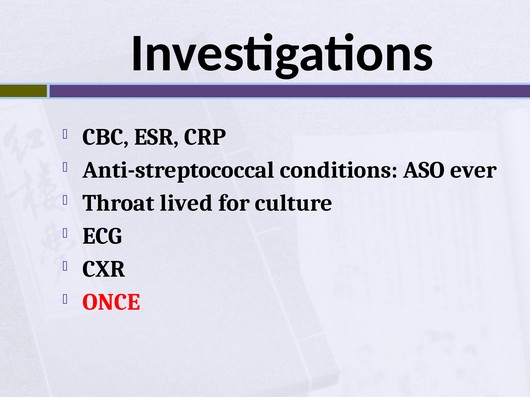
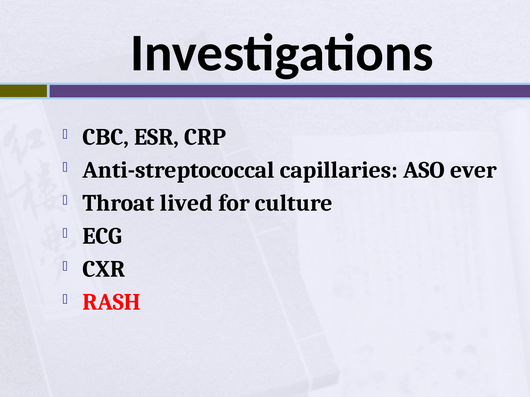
conditions: conditions -> capillaries
ONCE: ONCE -> RASH
